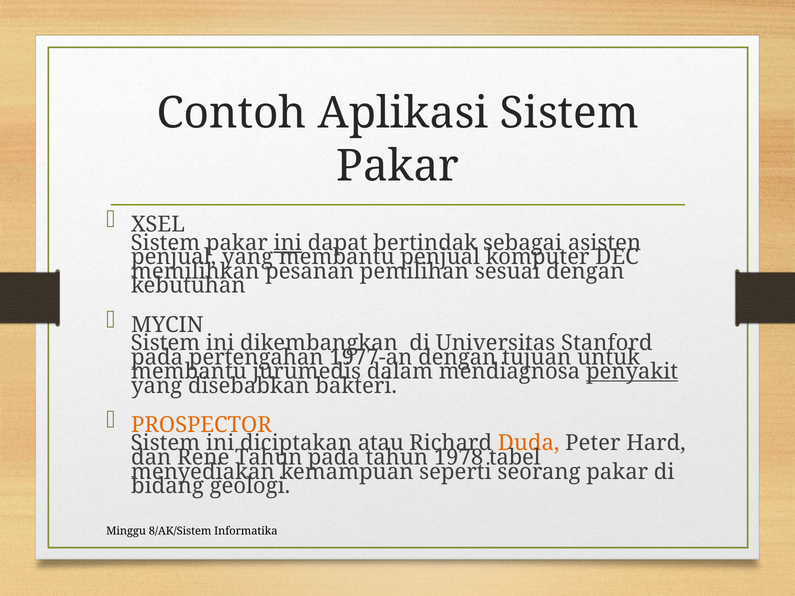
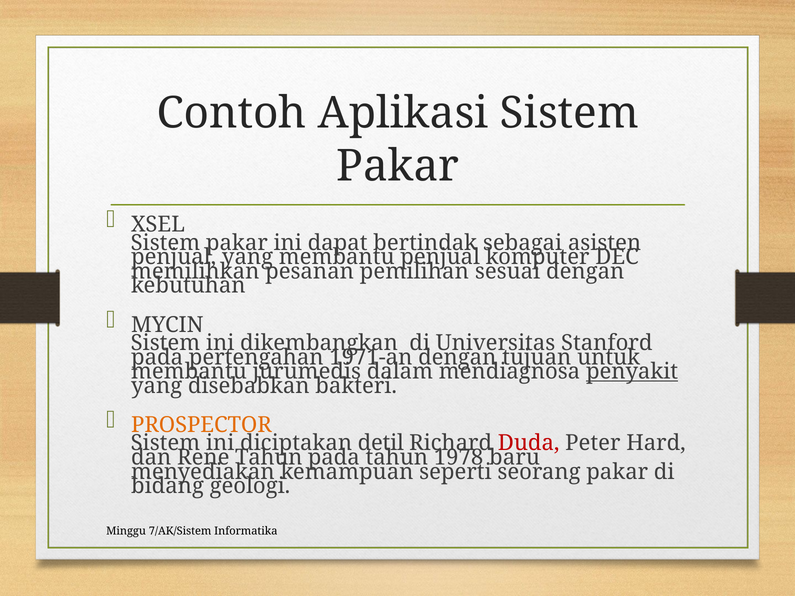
ini at (288, 243) underline: present -> none
1977-an: 1977-an -> 1971-an
atau: atau -> detil
Duda colour: orange -> red
tabel: tabel -> baru
8/AK/Sistem: 8/AK/Sistem -> 7/AK/Sistem
